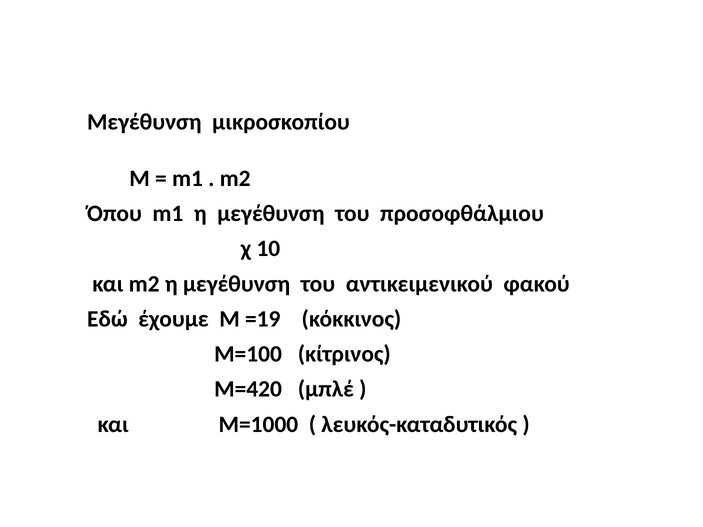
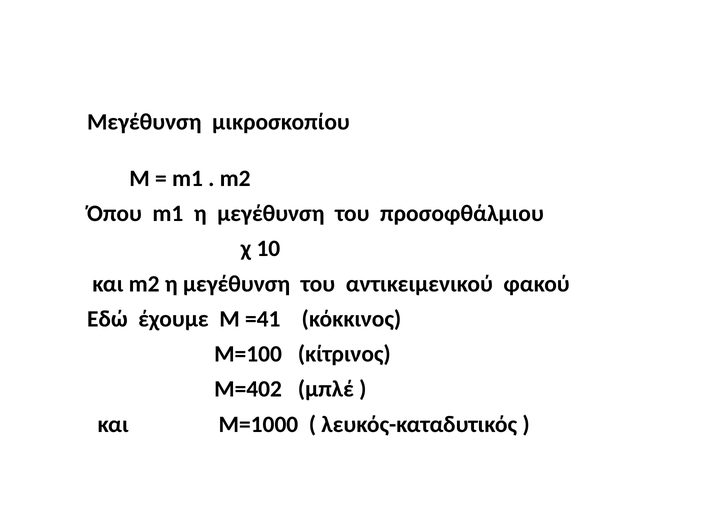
=19: =19 -> =41
Μ=420: Μ=420 -> Μ=402
